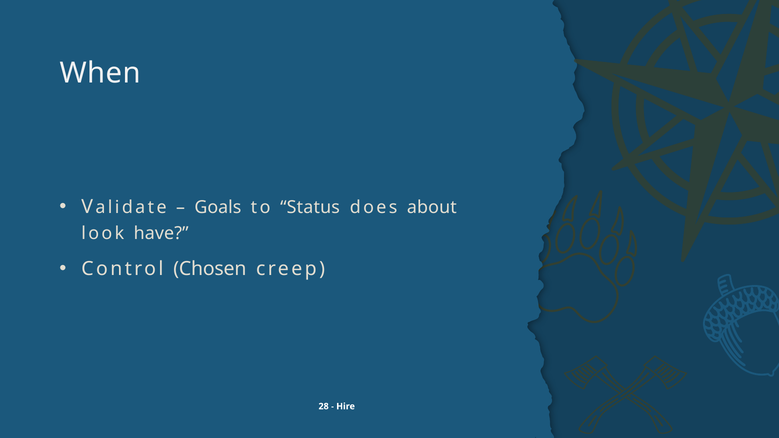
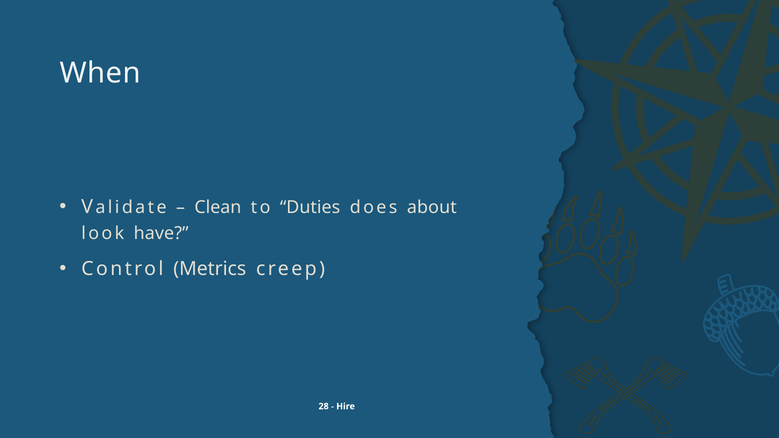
Goals: Goals -> Clean
Status: Status -> Duties
Chosen: Chosen -> Metrics
